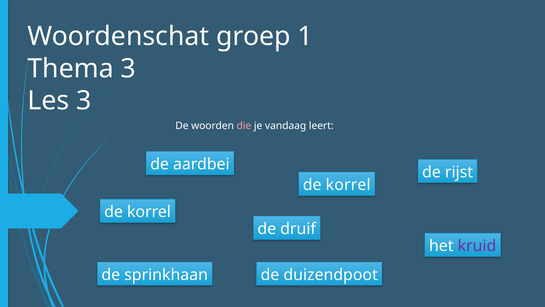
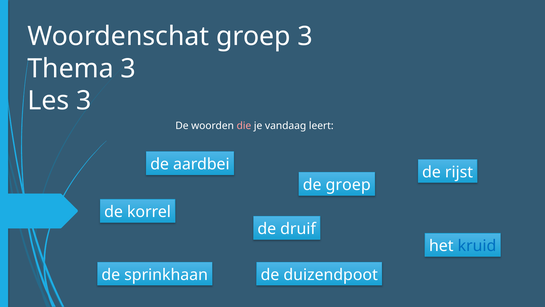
groep 1: 1 -> 3
korrel at (348, 185): korrel -> groep
kruid colour: purple -> blue
